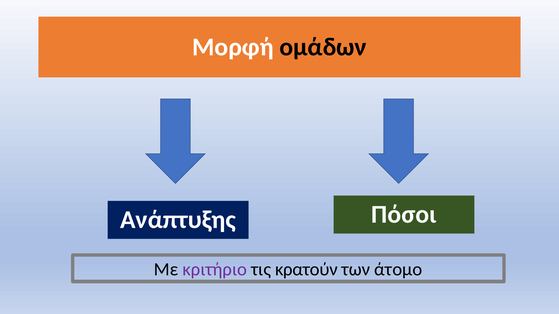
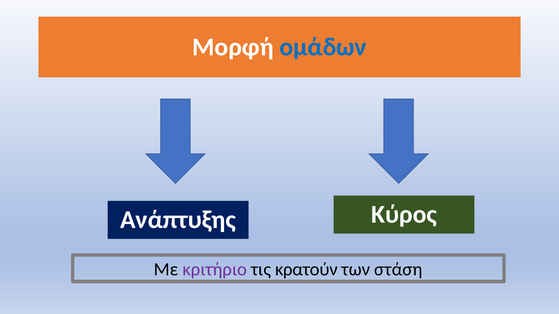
ομάδων colour: black -> blue
Πόσοι: Πόσοι -> Κύρος
άτομο: άτομο -> στάση
